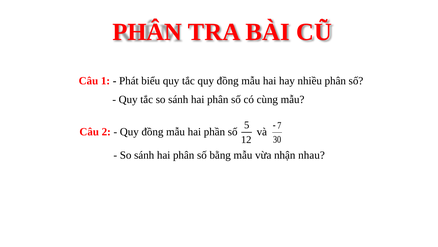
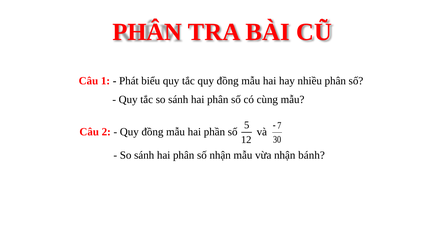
số bằng: bằng -> nhận
nhau: nhau -> bánh
